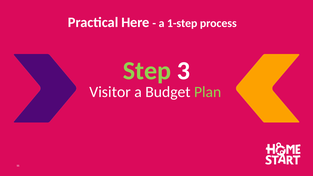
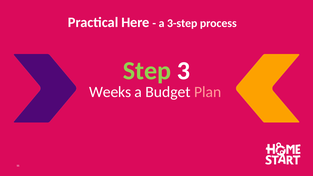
1-step: 1-step -> 3-step
Visitor: Visitor -> Weeks
Plan colour: light green -> pink
